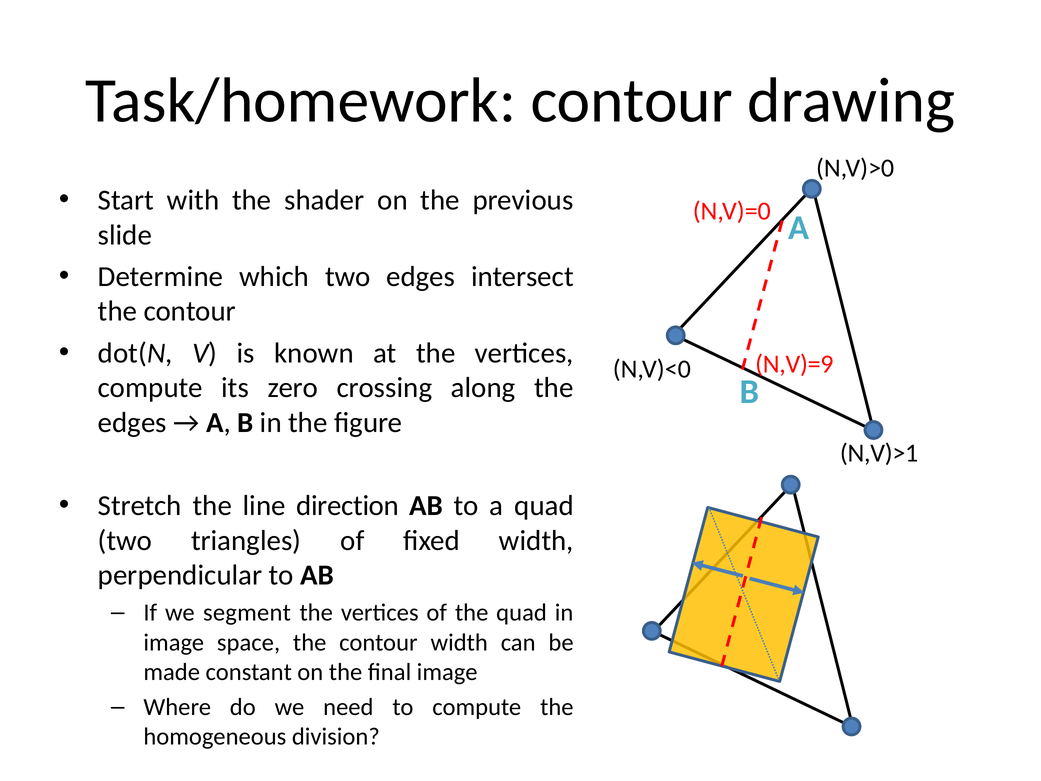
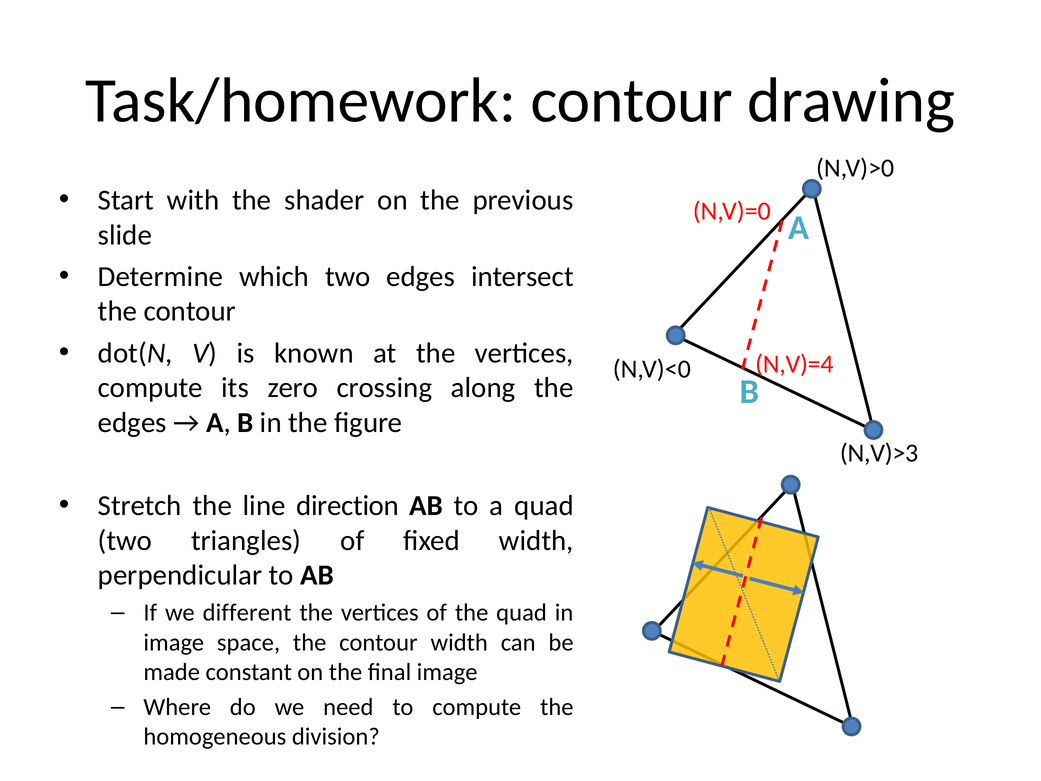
N,V)=9: N,V)=9 -> N,V)=4
N,V)>1: N,V)>1 -> N,V)>3
segment: segment -> different
